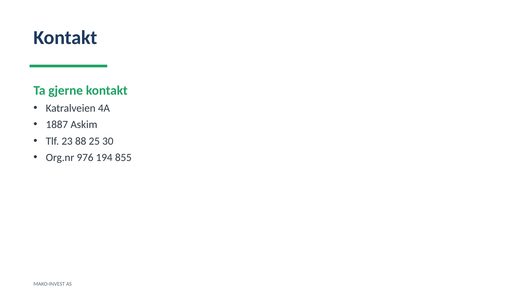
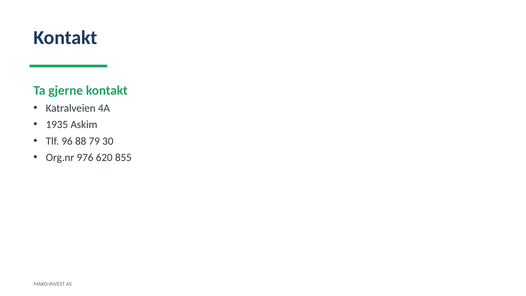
1887: 1887 -> 1935
23: 23 -> 96
25: 25 -> 79
194: 194 -> 620
